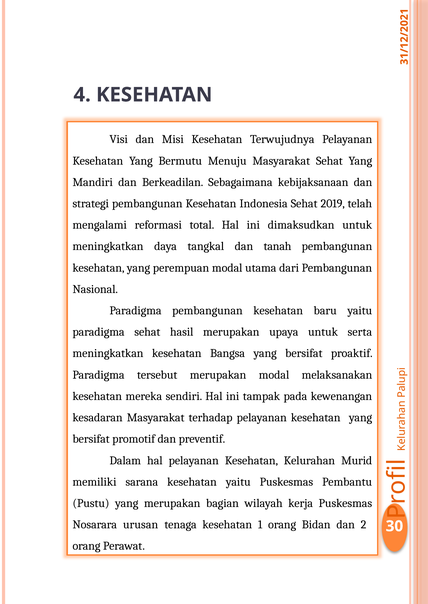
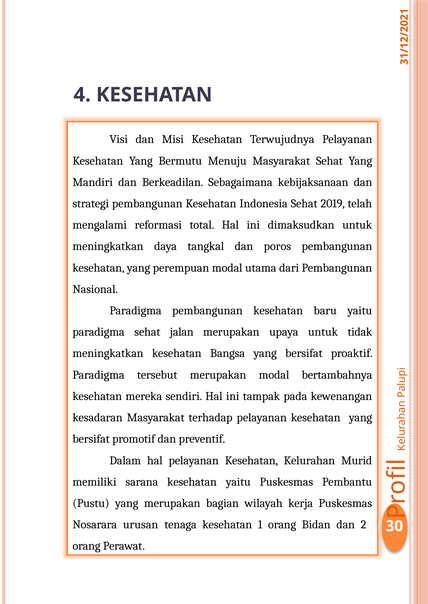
tanah: tanah -> poros
hasil: hasil -> jalan
serta: serta -> tidak
melaksanakan: melaksanakan -> bertambahnya
